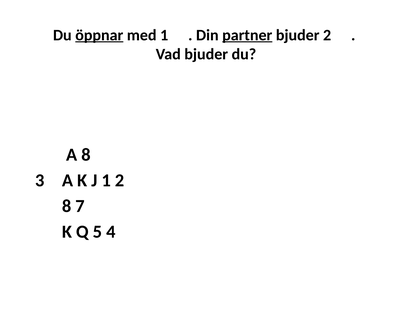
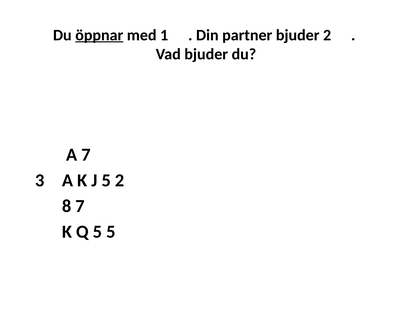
partner underline: present -> none
A 8: 8 -> 7
J 1: 1 -> 5
5 4: 4 -> 5
